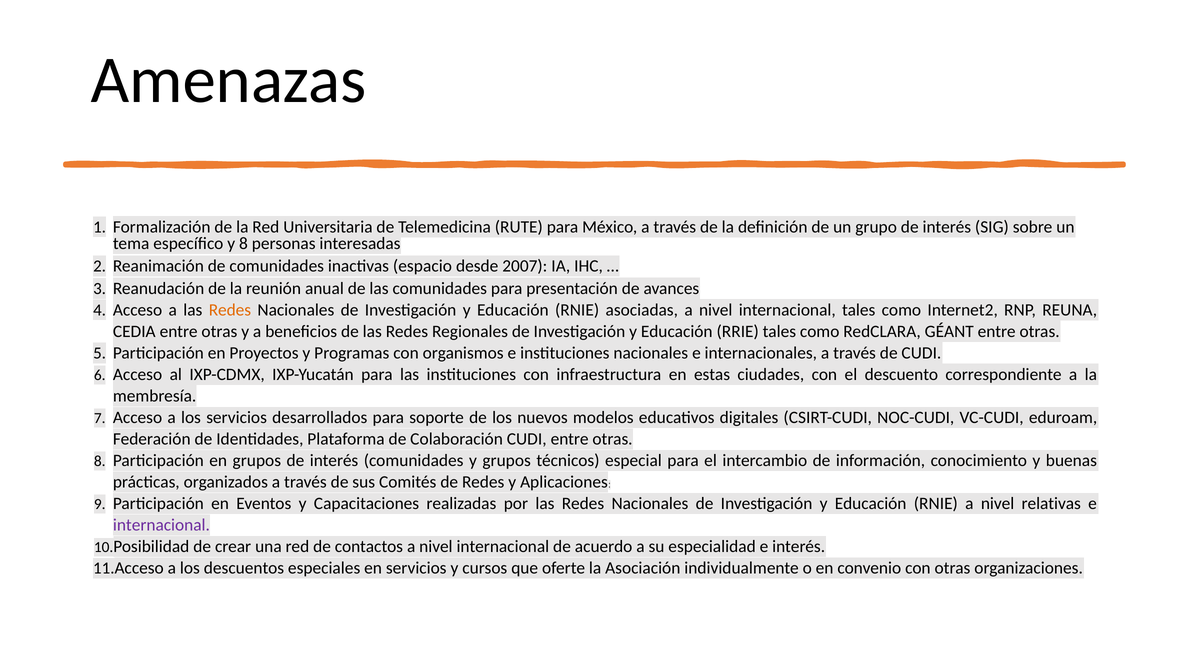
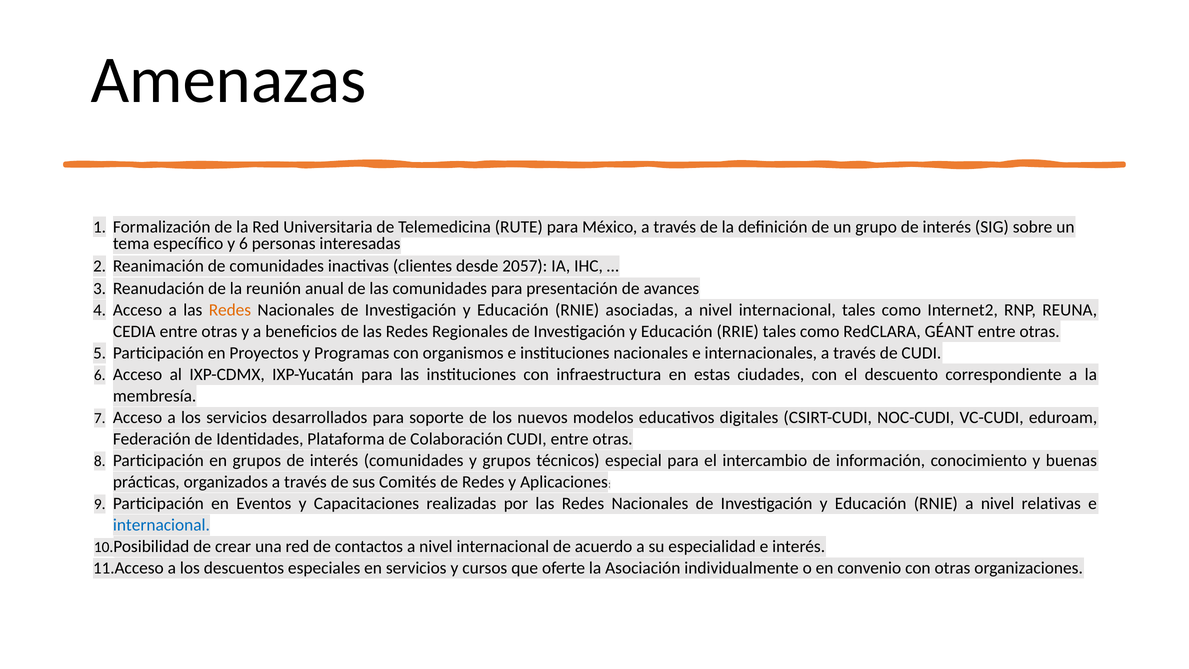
y 8: 8 -> 6
espacio: espacio -> clientes
2007: 2007 -> 2057
internacional at (161, 525) colour: purple -> blue
